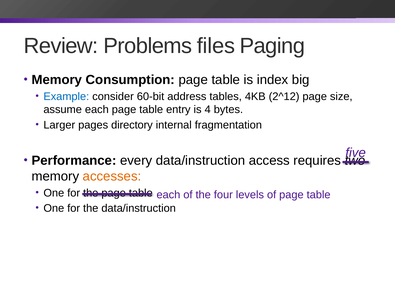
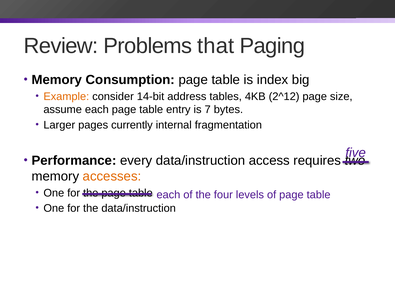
files: files -> that
Example colour: blue -> orange
60-bit: 60-bit -> 14-bit
4: 4 -> 7
directory: directory -> currently
